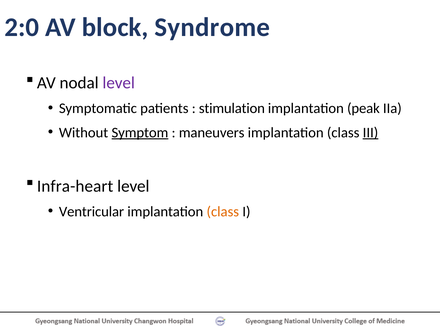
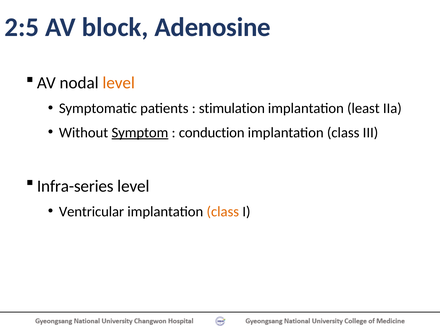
2:0: 2:0 -> 2:5
Syndrome: Syndrome -> Adenosine
level at (119, 83) colour: purple -> orange
peak: peak -> least
maneuvers: maneuvers -> conduction
III underline: present -> none
Infra-heart: Infra-heart -> Infra-series
